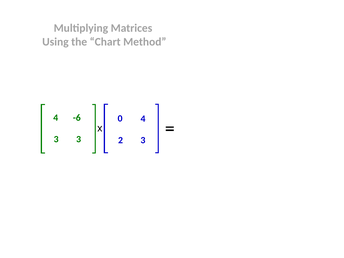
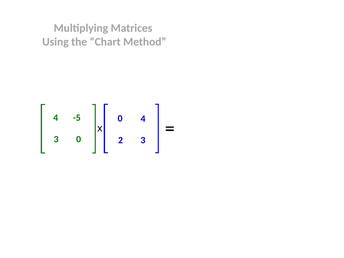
-6: -6 -> -5
3 3: 3 -> 0
